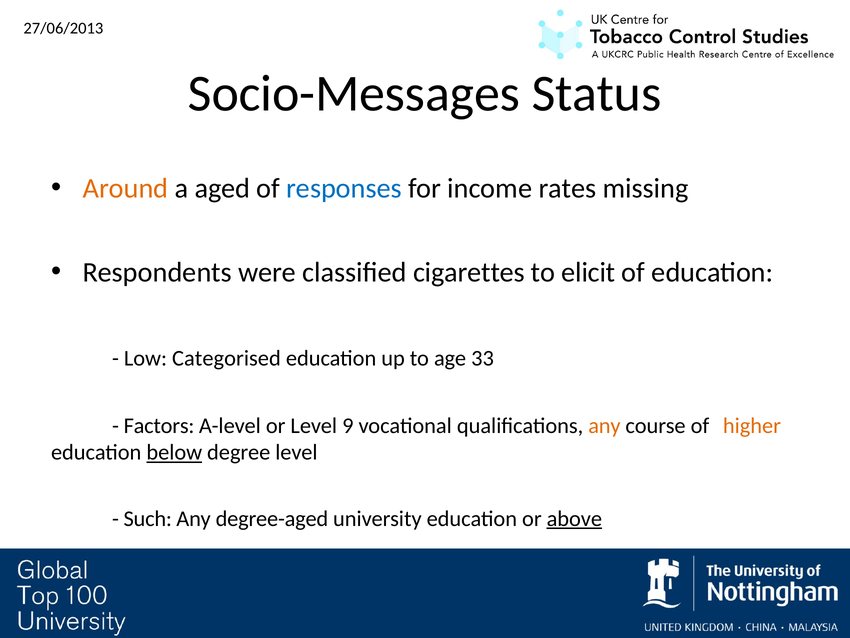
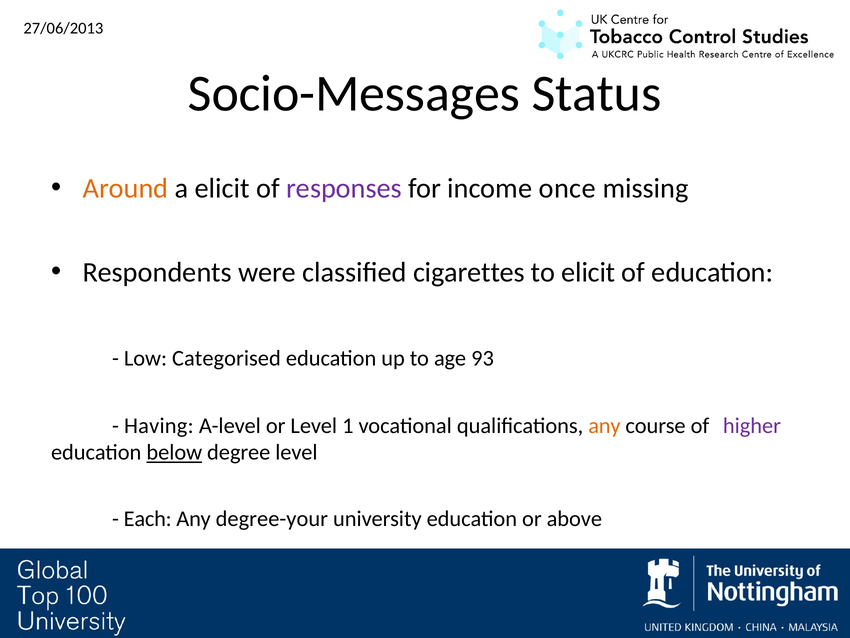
a aged: aged -> elicit
responses colour: blue -> purple
rates: rates -> once
33: 33 -> 93
Factors: Factors -> Having
9: 9 -> 1
higher colour: orange -> purple
Such: Such -> Each
degree-aged: degree-aged -> degree-your
above underline: present -> none
